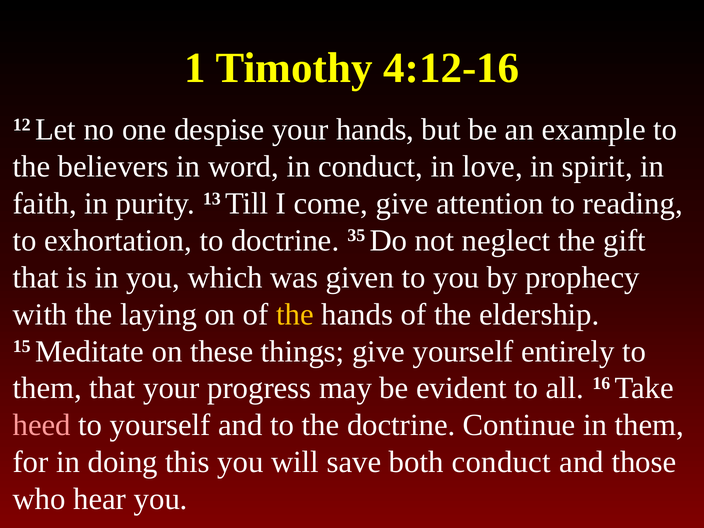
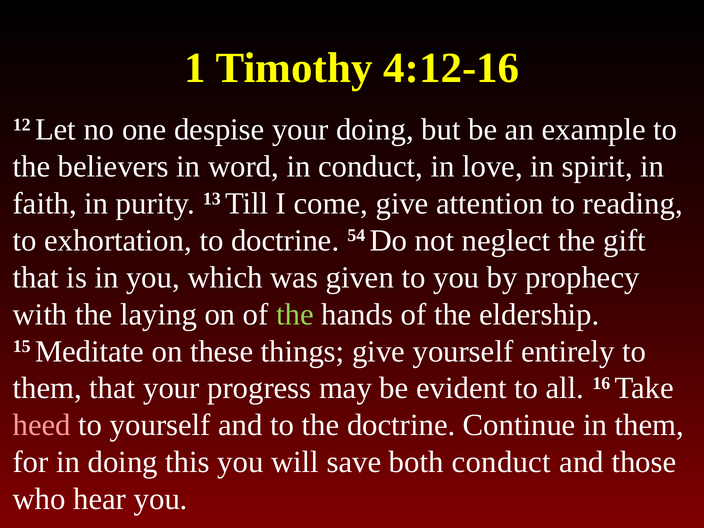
your hands: hands -> doing
35: 35 -> 54
the at (295, 314) colour: yellow -> light green
